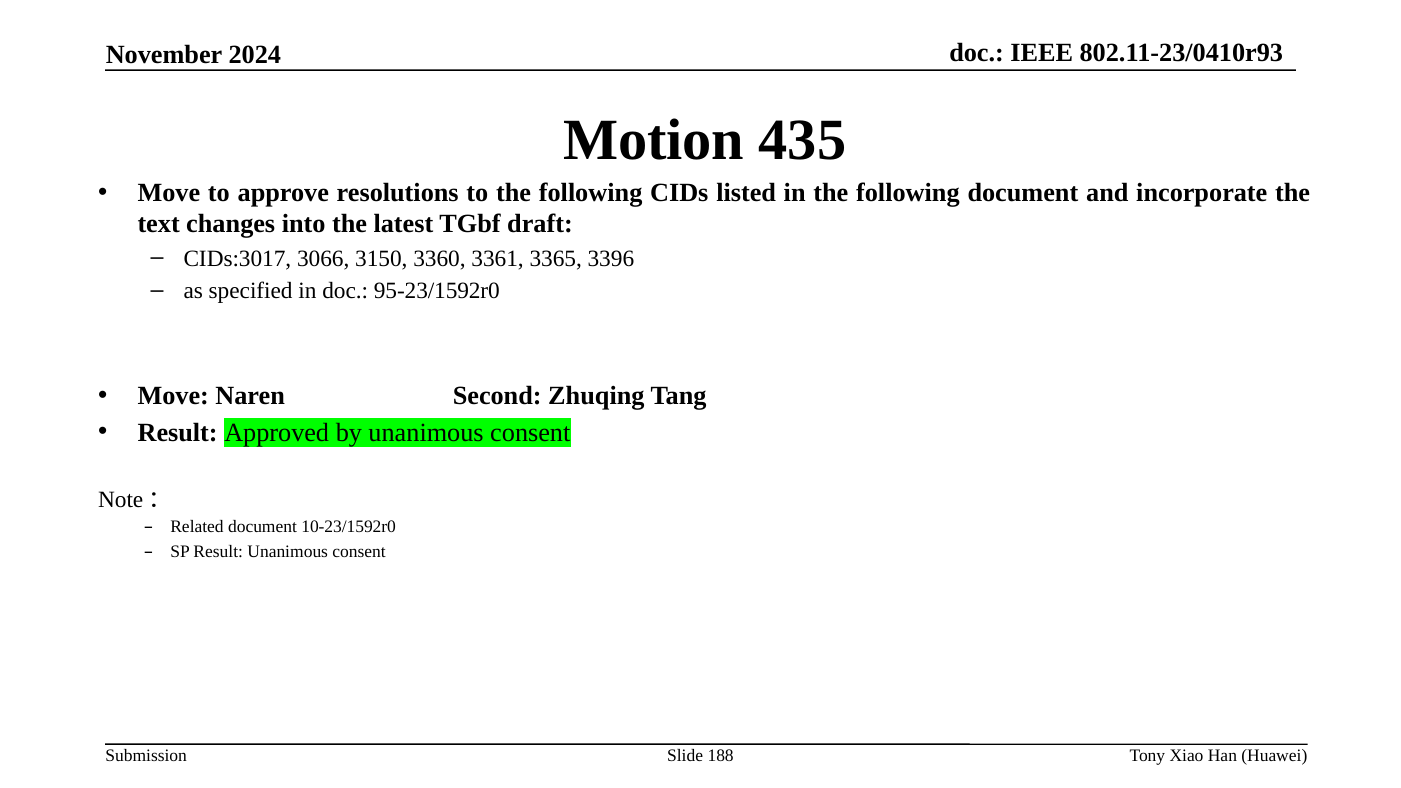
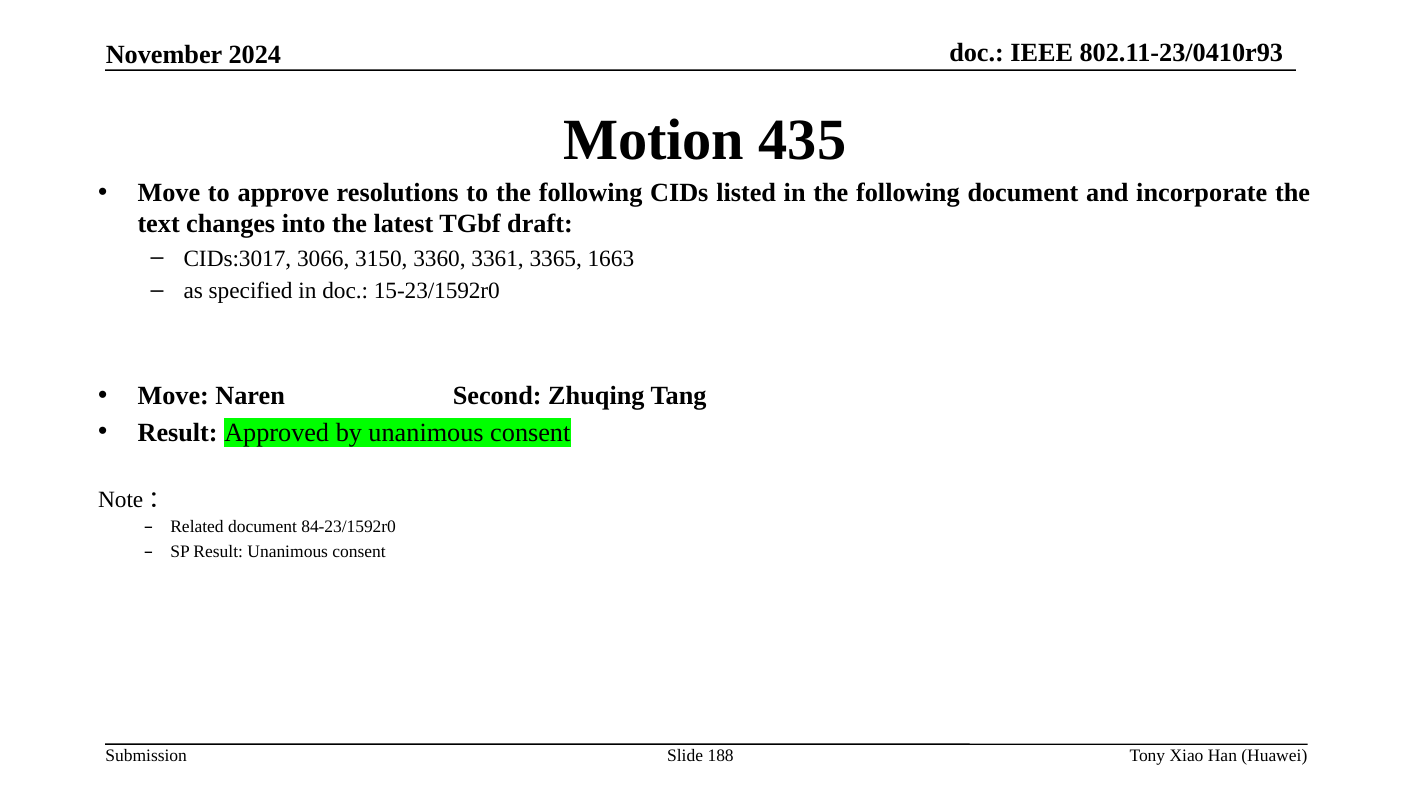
3396: 3396 -> 1663
95-23/1592r0: 95-23/1592r0 -> 15-23/1592r0
10-23/1592r0: 10-23/1592r0 -> 84-23/1592r0
